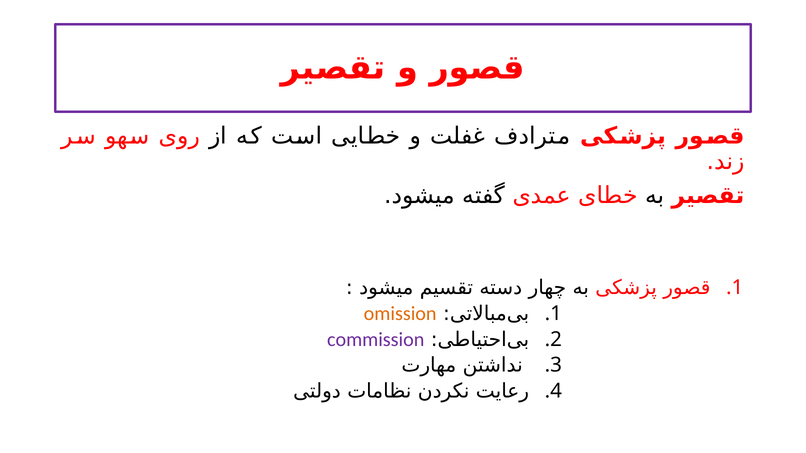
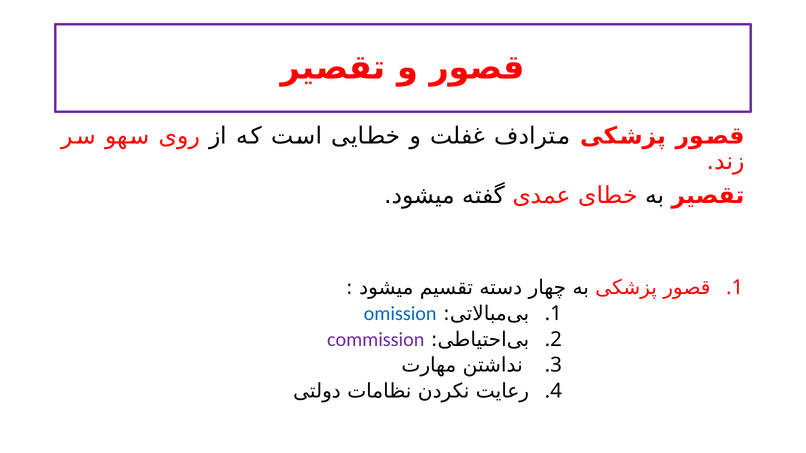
omission colour: orange -> blue
